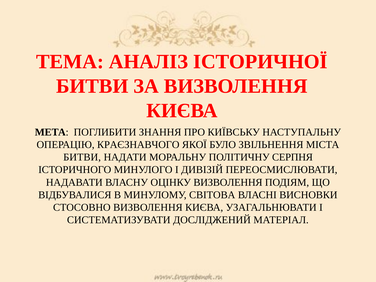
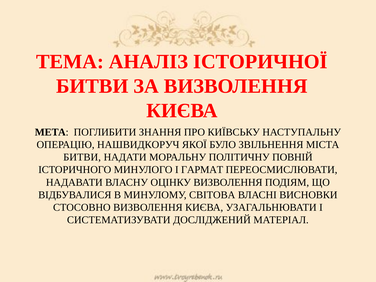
КРАЄЗНАВЧОГО: КРАЄЗНАВЧОГО -> НАШВИДКОРУЧ
СЕРПНЯ: СЕРПНЯ -> ПОВНІЙ
ДИВІЗІЙ: ДИВІЗІЙ -> ГАРМАТ
